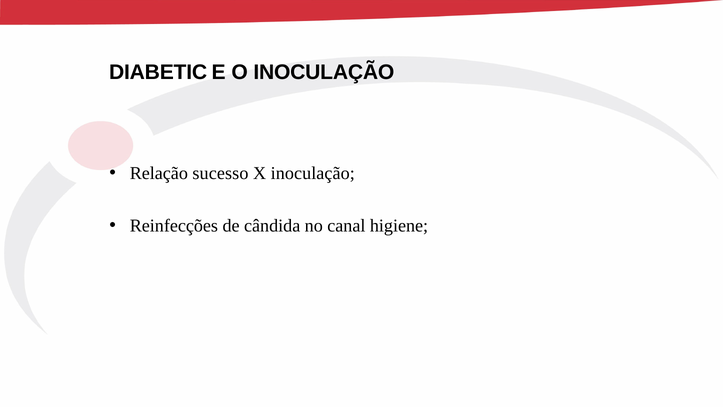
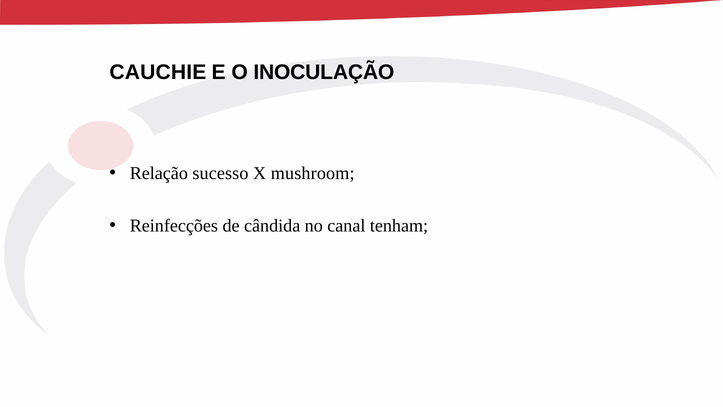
DIABETIC: DIABETIC -> CAUCHIE
X inoculação: inoculação -> mushroom
higiene: higiene -> tenham
